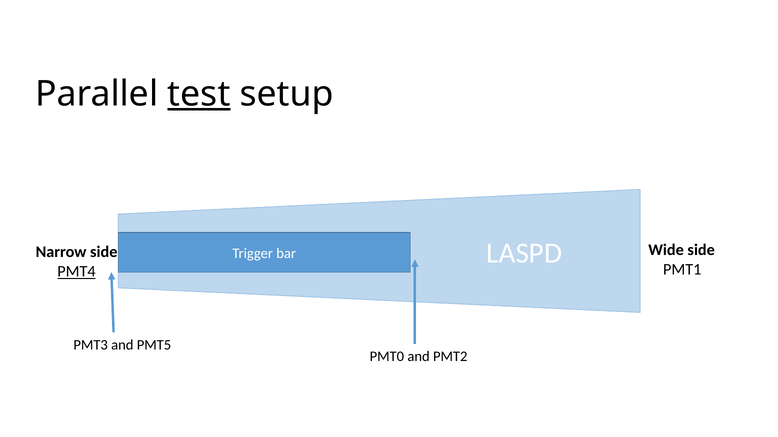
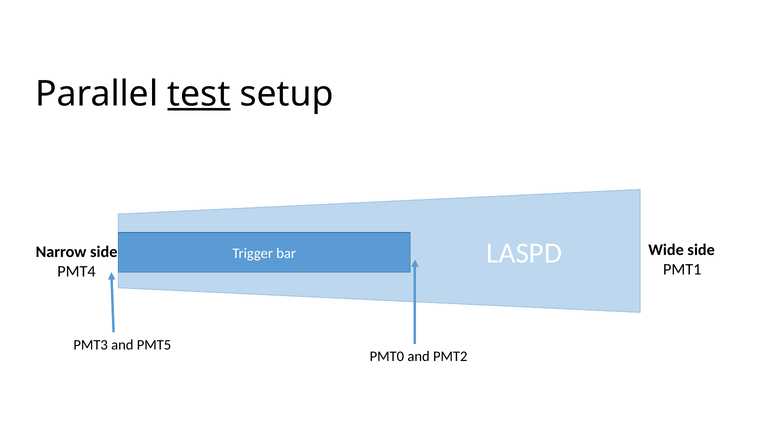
PMT4 underline: present -> none
